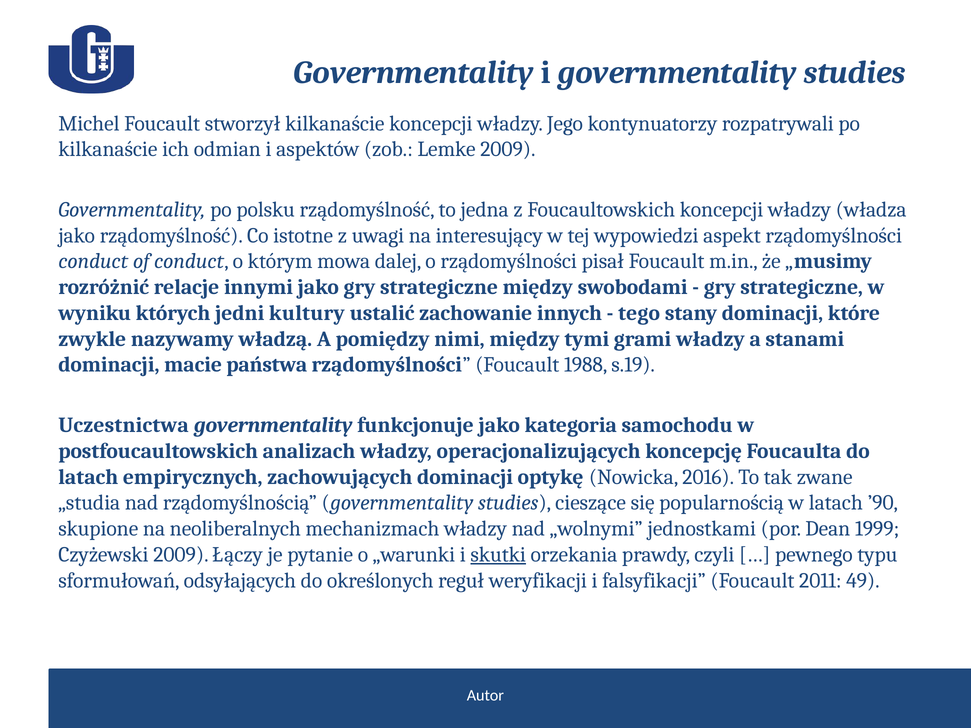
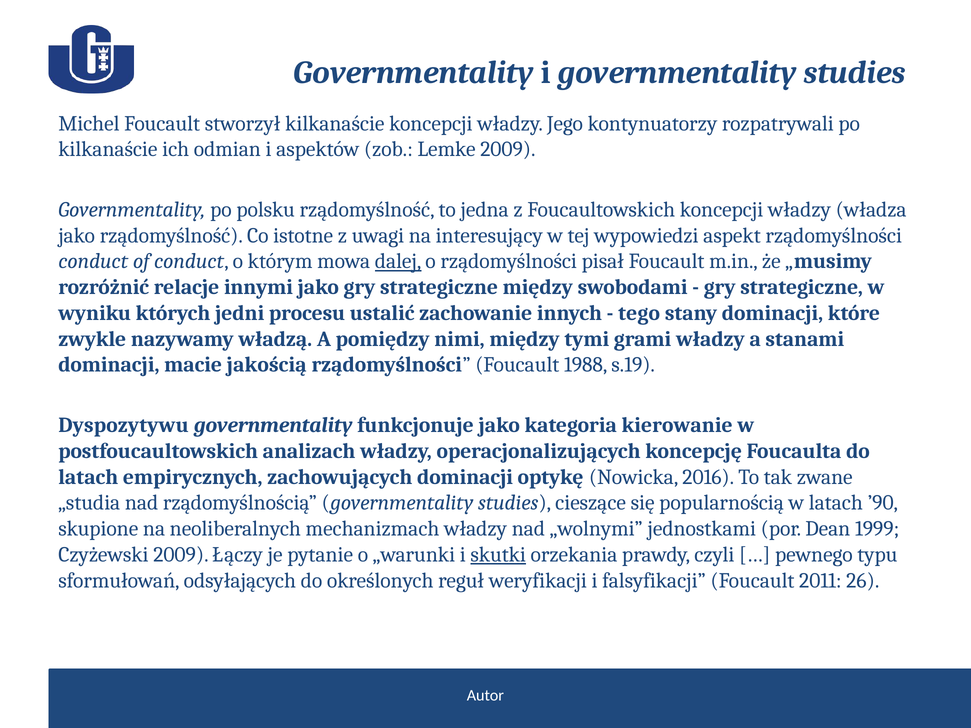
dalej underline: none -> present
kultury: kultury -> procesu
państwa: państwa -> jakością
Uczestnictwa: Uczestnictwa -> Dyspozytywu
samochodu: samochodu -> kierowanie
49: 49 -> 26
